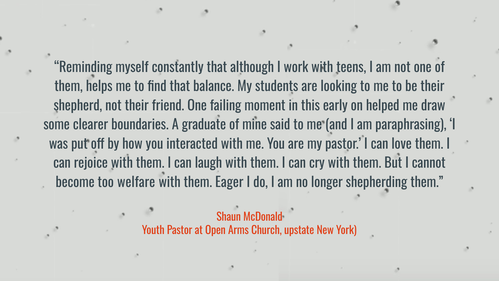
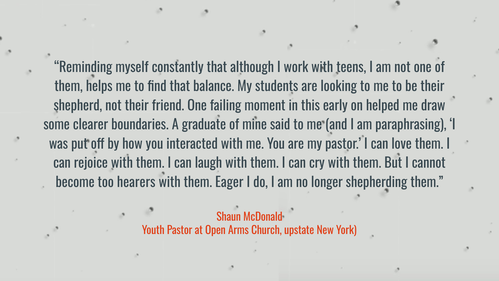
welfare: welfare -> hearers
